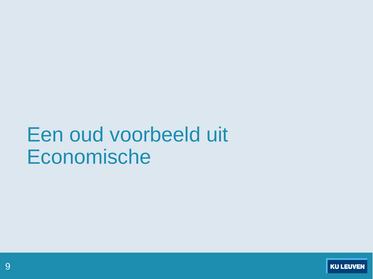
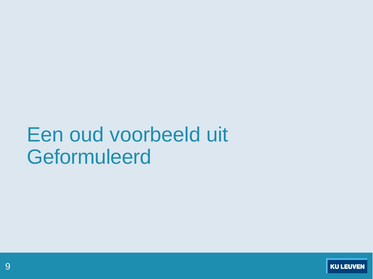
Economische: Economische -> Geformuleerd
